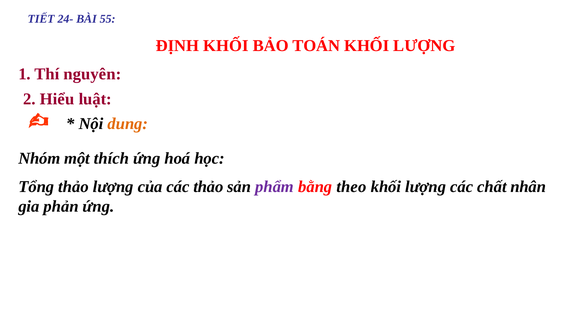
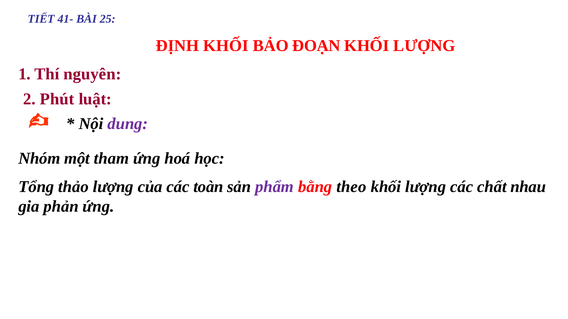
24-: 24- -> 41-
55: 55 -> 25
TOÁN: TOÁN -> ĐOẠN
Hiểu: Hiểu -> Phút
dung colour: orange -> purple
thích: thích -> tham
các thảo: thảo -> toàn
nhân: nhân -> nhau
